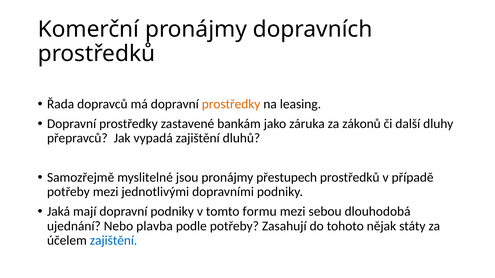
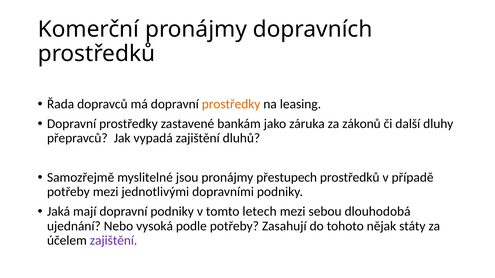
formu: formu -> letech
plavba: plavba -> vysoká
zajištění at (114, 241) colour: blue -> purple
